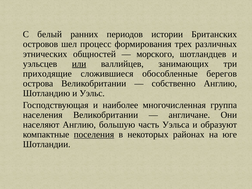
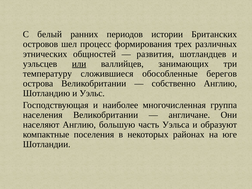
морского: морского -> развития
приходящие: приходящие -> температуру
поселения underline: present -> none
